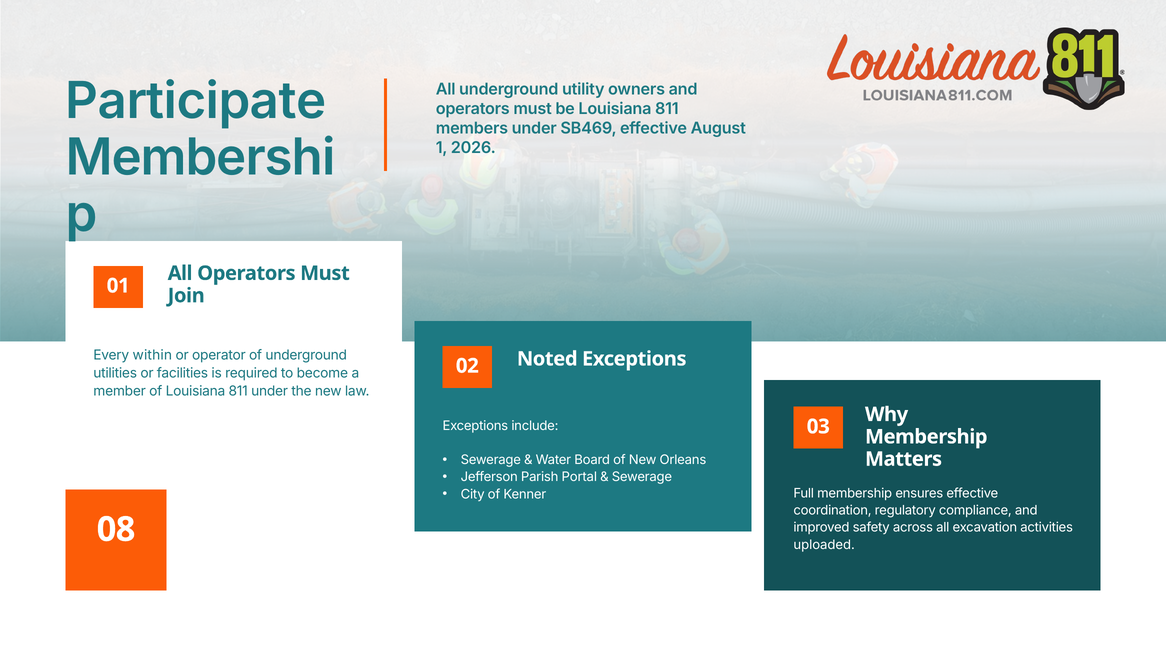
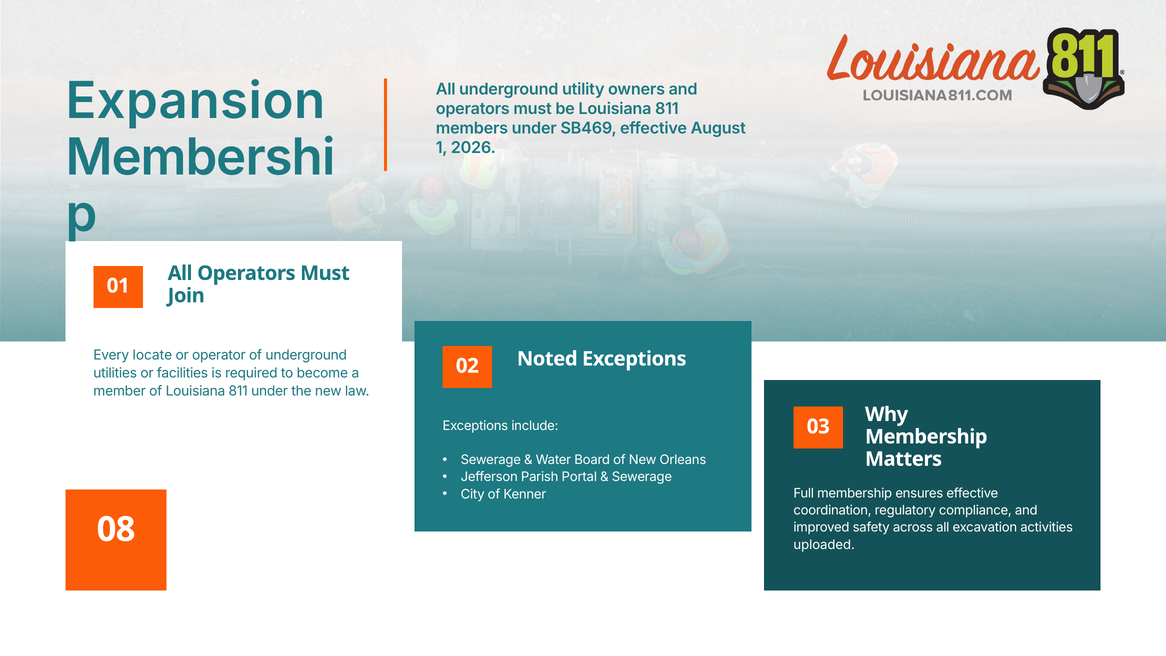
Participate: Participate -> Expansion
within: within -> locate
